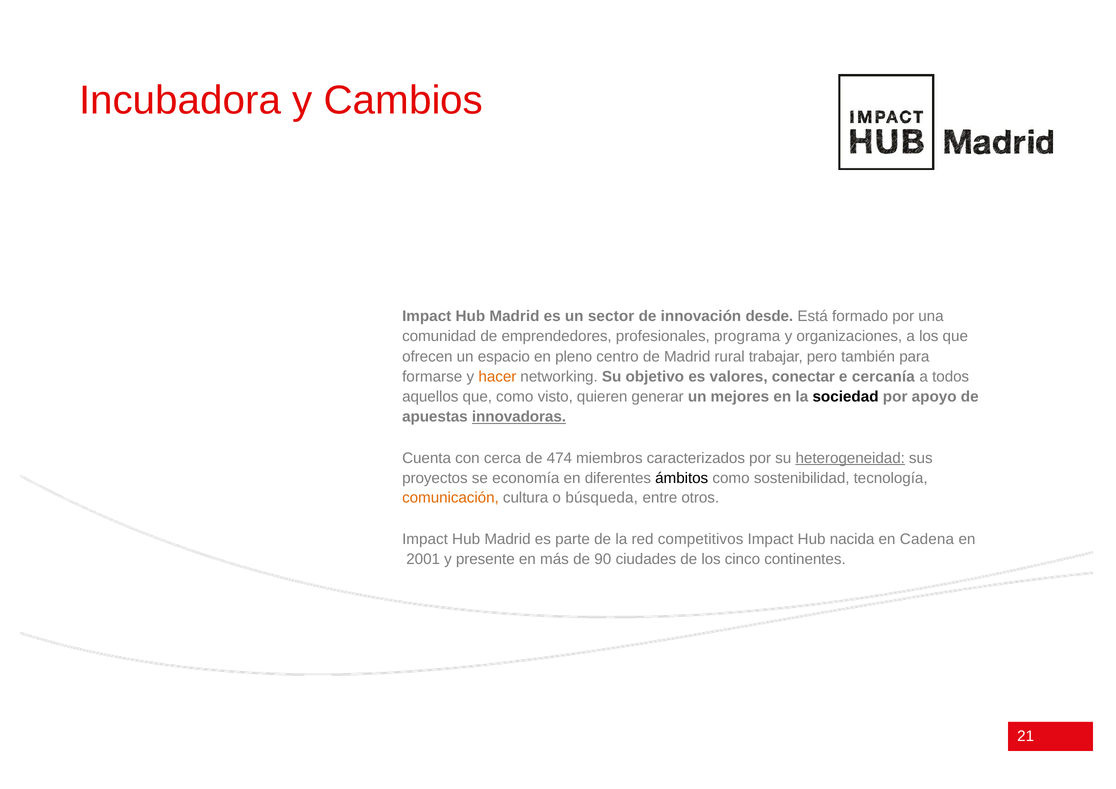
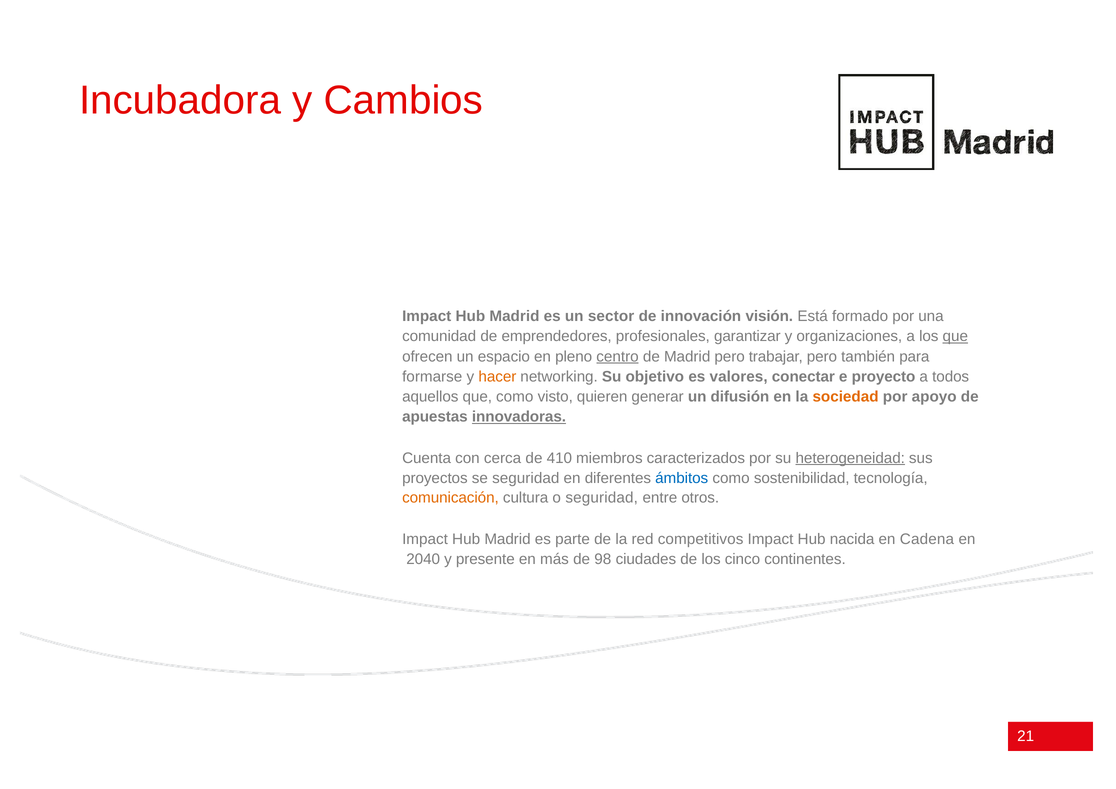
desde: desde -> visión
programa: programa -> garantizar
que at (955, 337) underline: none -> present
centro underline: none -> present
Madrid rural: rural -> pero
cercanía: cercanía -> proyecto
mejores: mejores -> difusión
sociedad colour: black -> orange
474: 474 -> 410
se economía: economía -> seguridad
ámbitos colour: black -> blue
o búsqueda: búsqueda -> seguridad
2001: 2001 -> 2040
90: 90 -> 98
